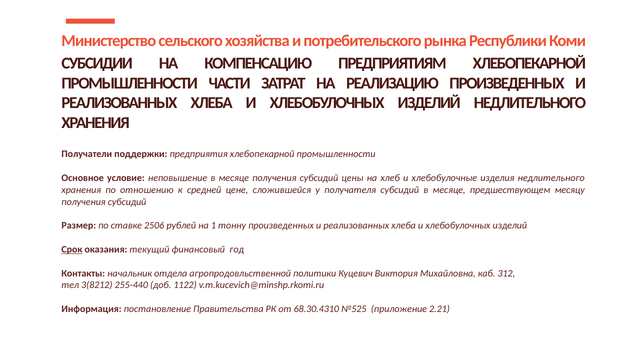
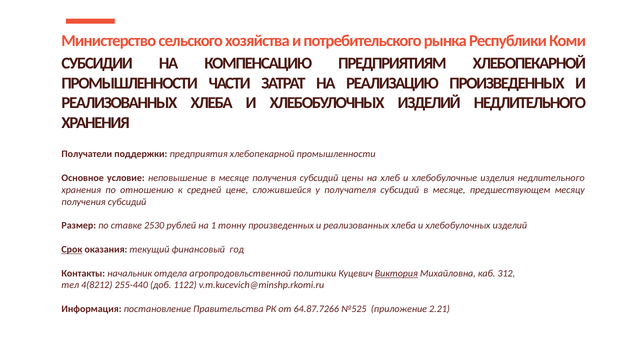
2506: 2506 -> 2530
Виктория underline: none -> present
3(8212: 3(8212 -> 4(8212
68.30.4310: 68.30.4310 -> 64.87.7266
